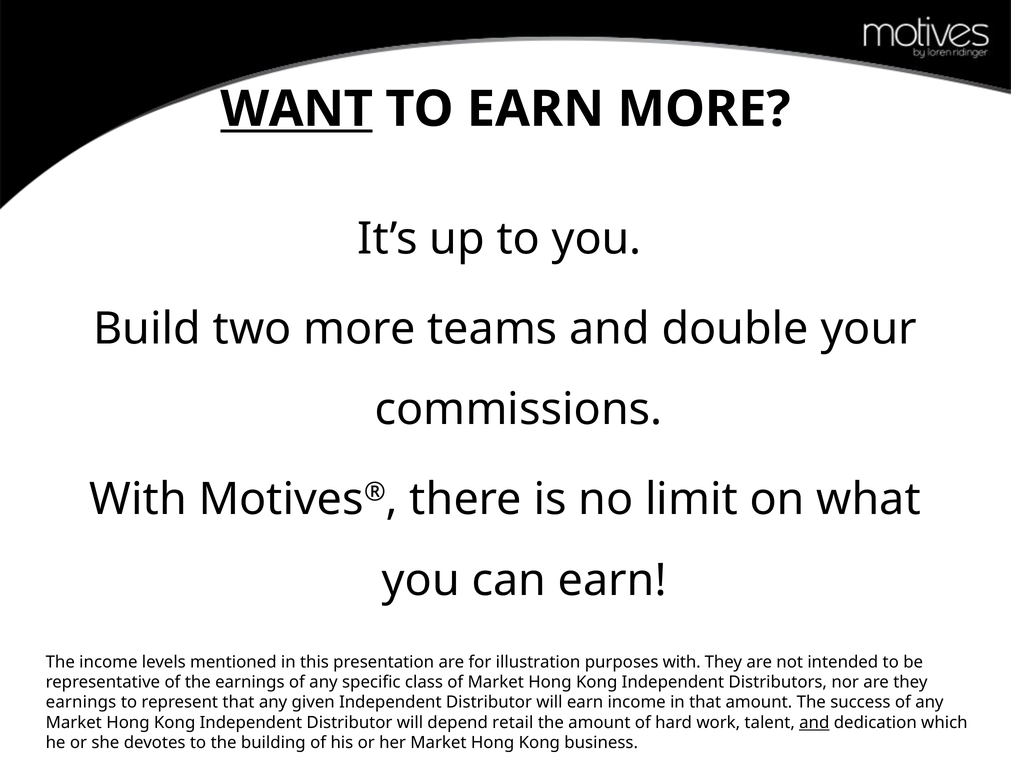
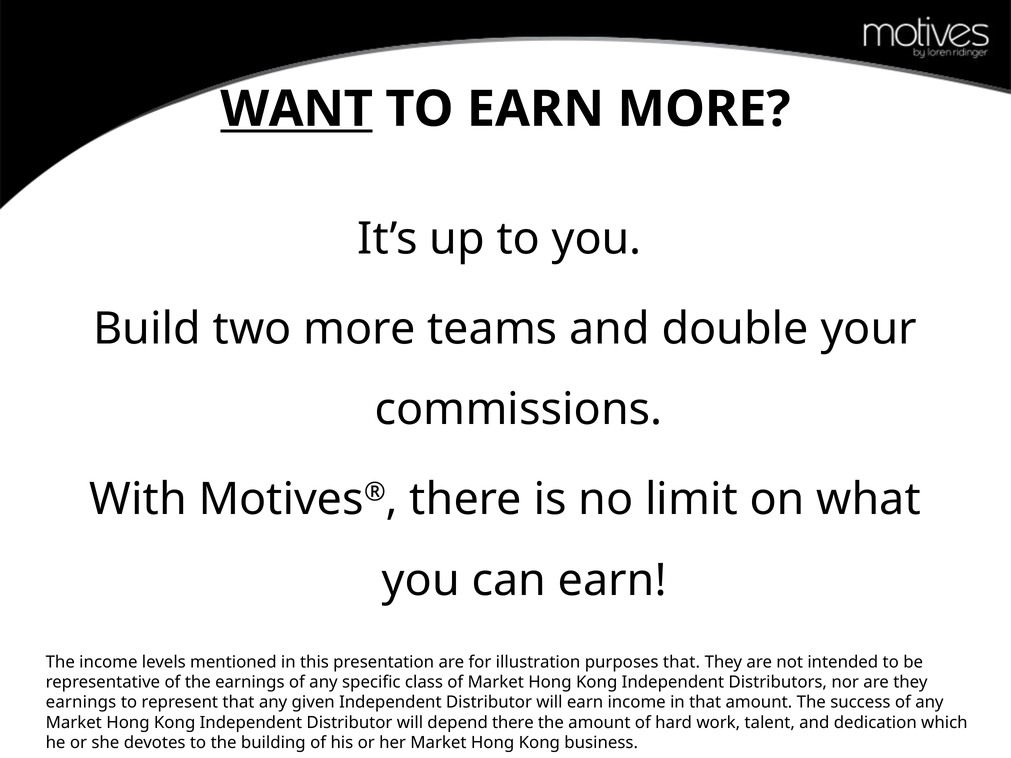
purposes with: with -> that
depend retail: retail -> there
and at (814, 723) underline: present -> none
